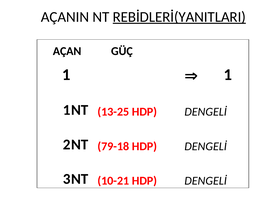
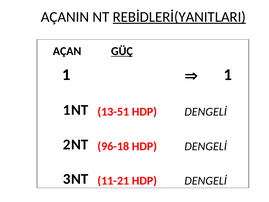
GÜÇ underline: none -> present
13-25: 13-25 -> 13-51
79-18: 79-18 -> 96-18
10-21: 10-21 -> 11-21
